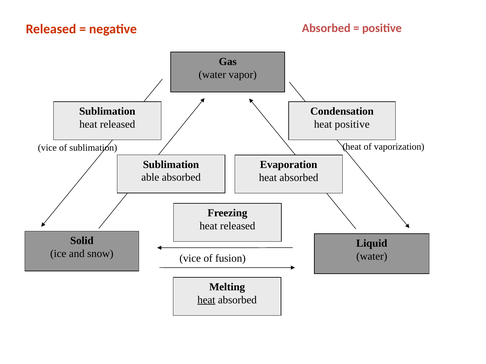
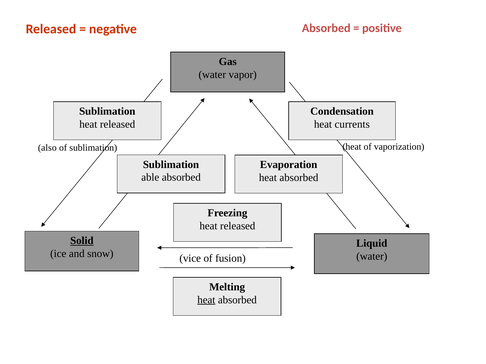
heat positive: positive -> currents
vice at (47, 148): vice -> also
Solid underline: none -> present
